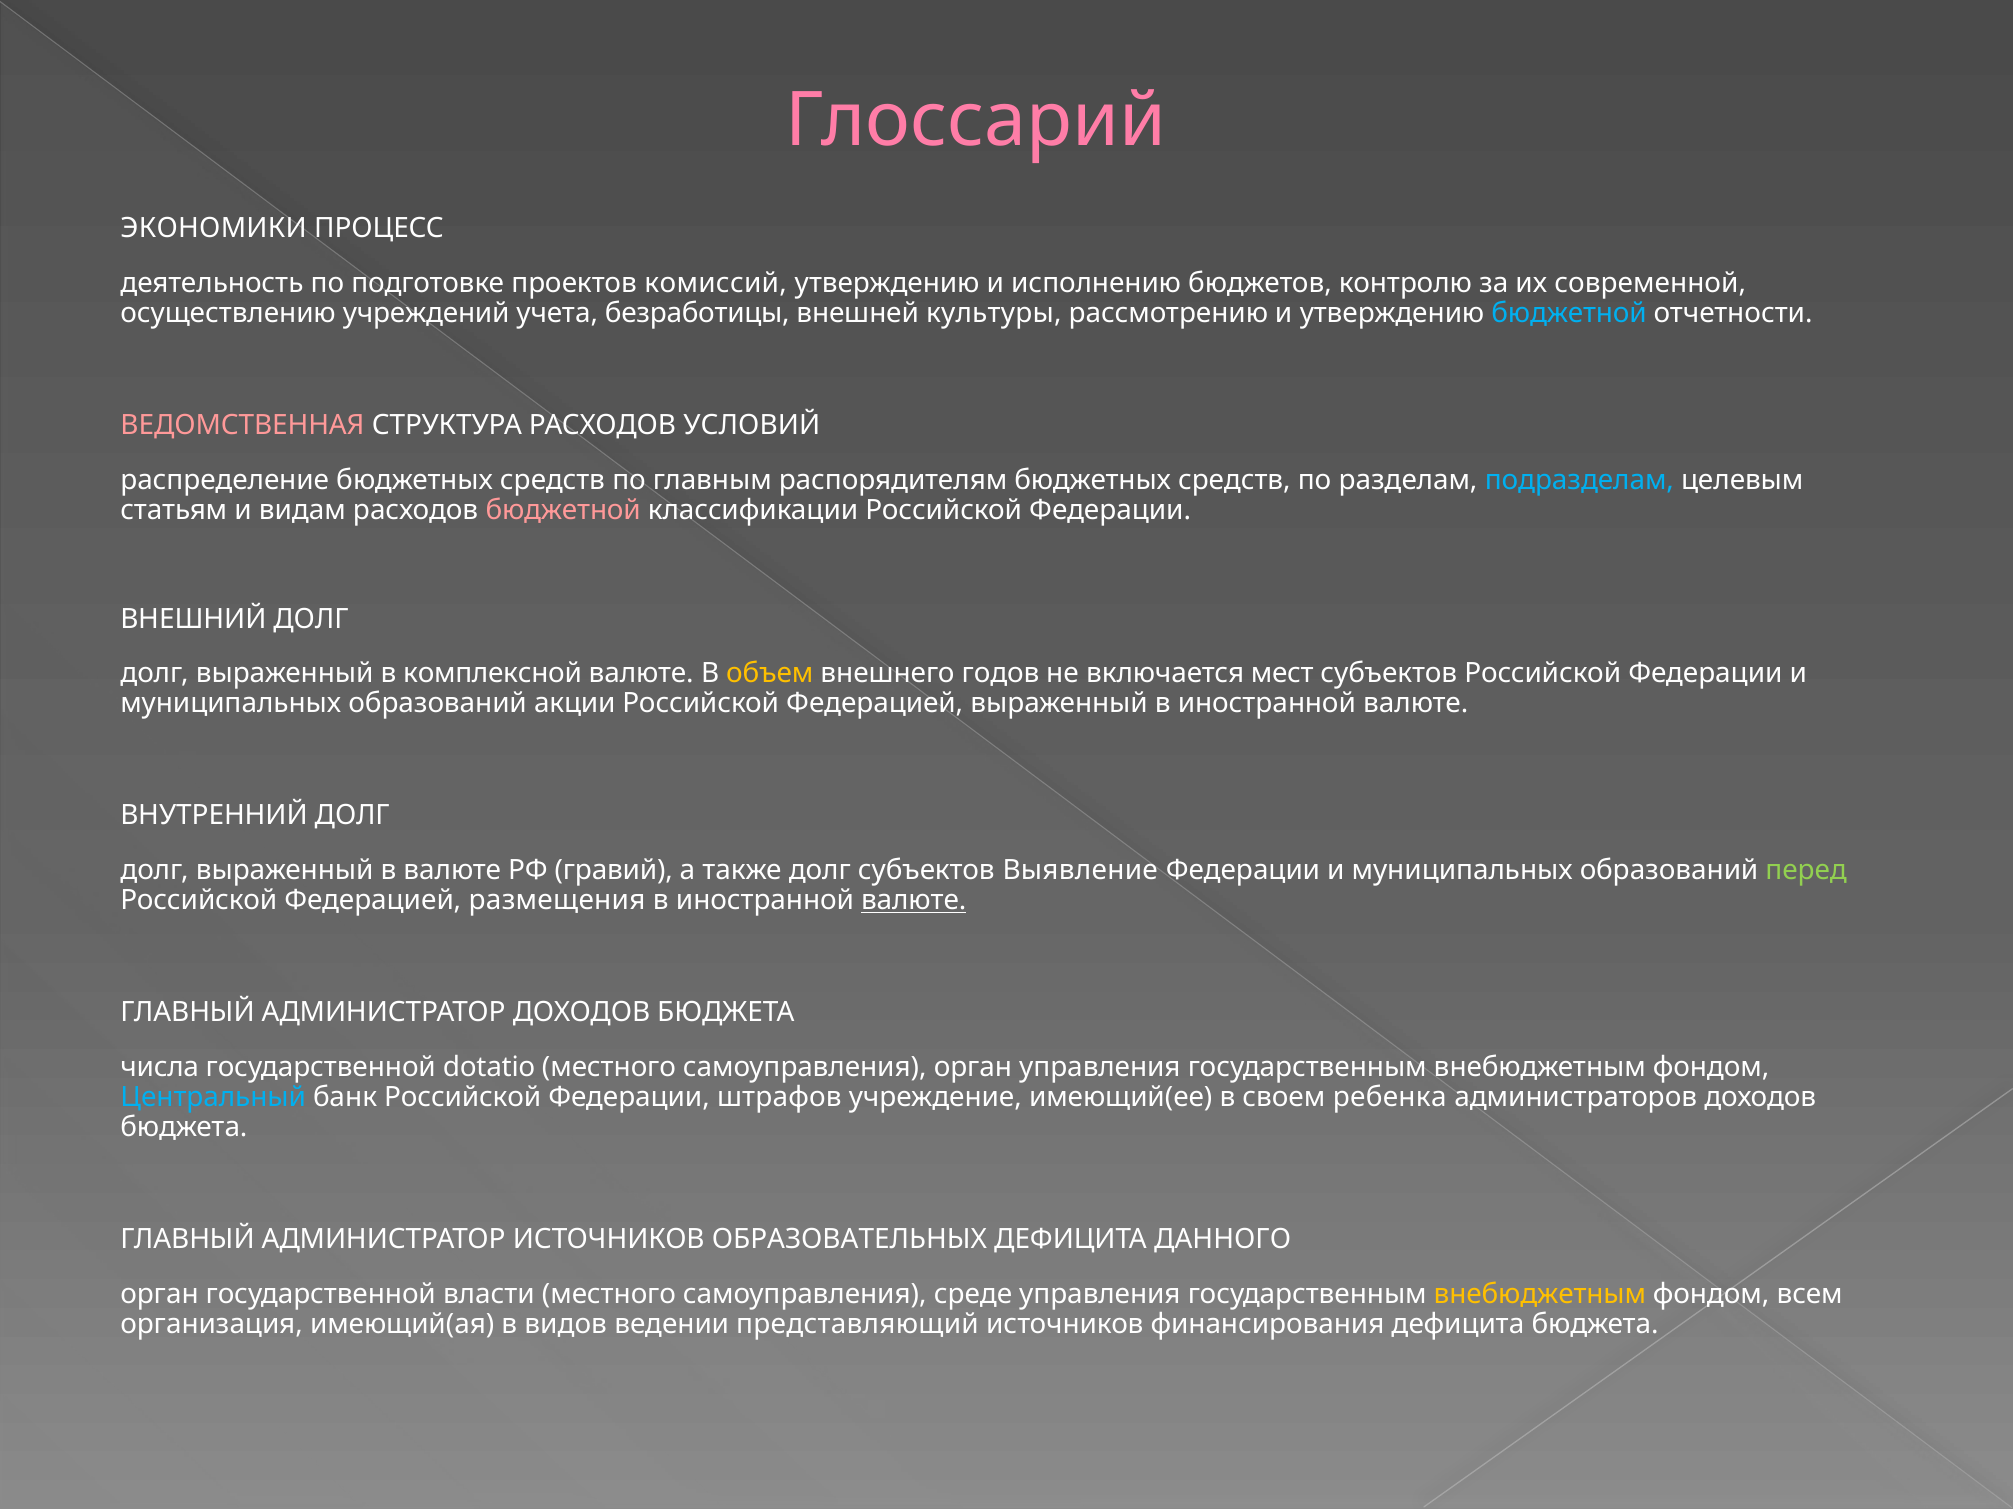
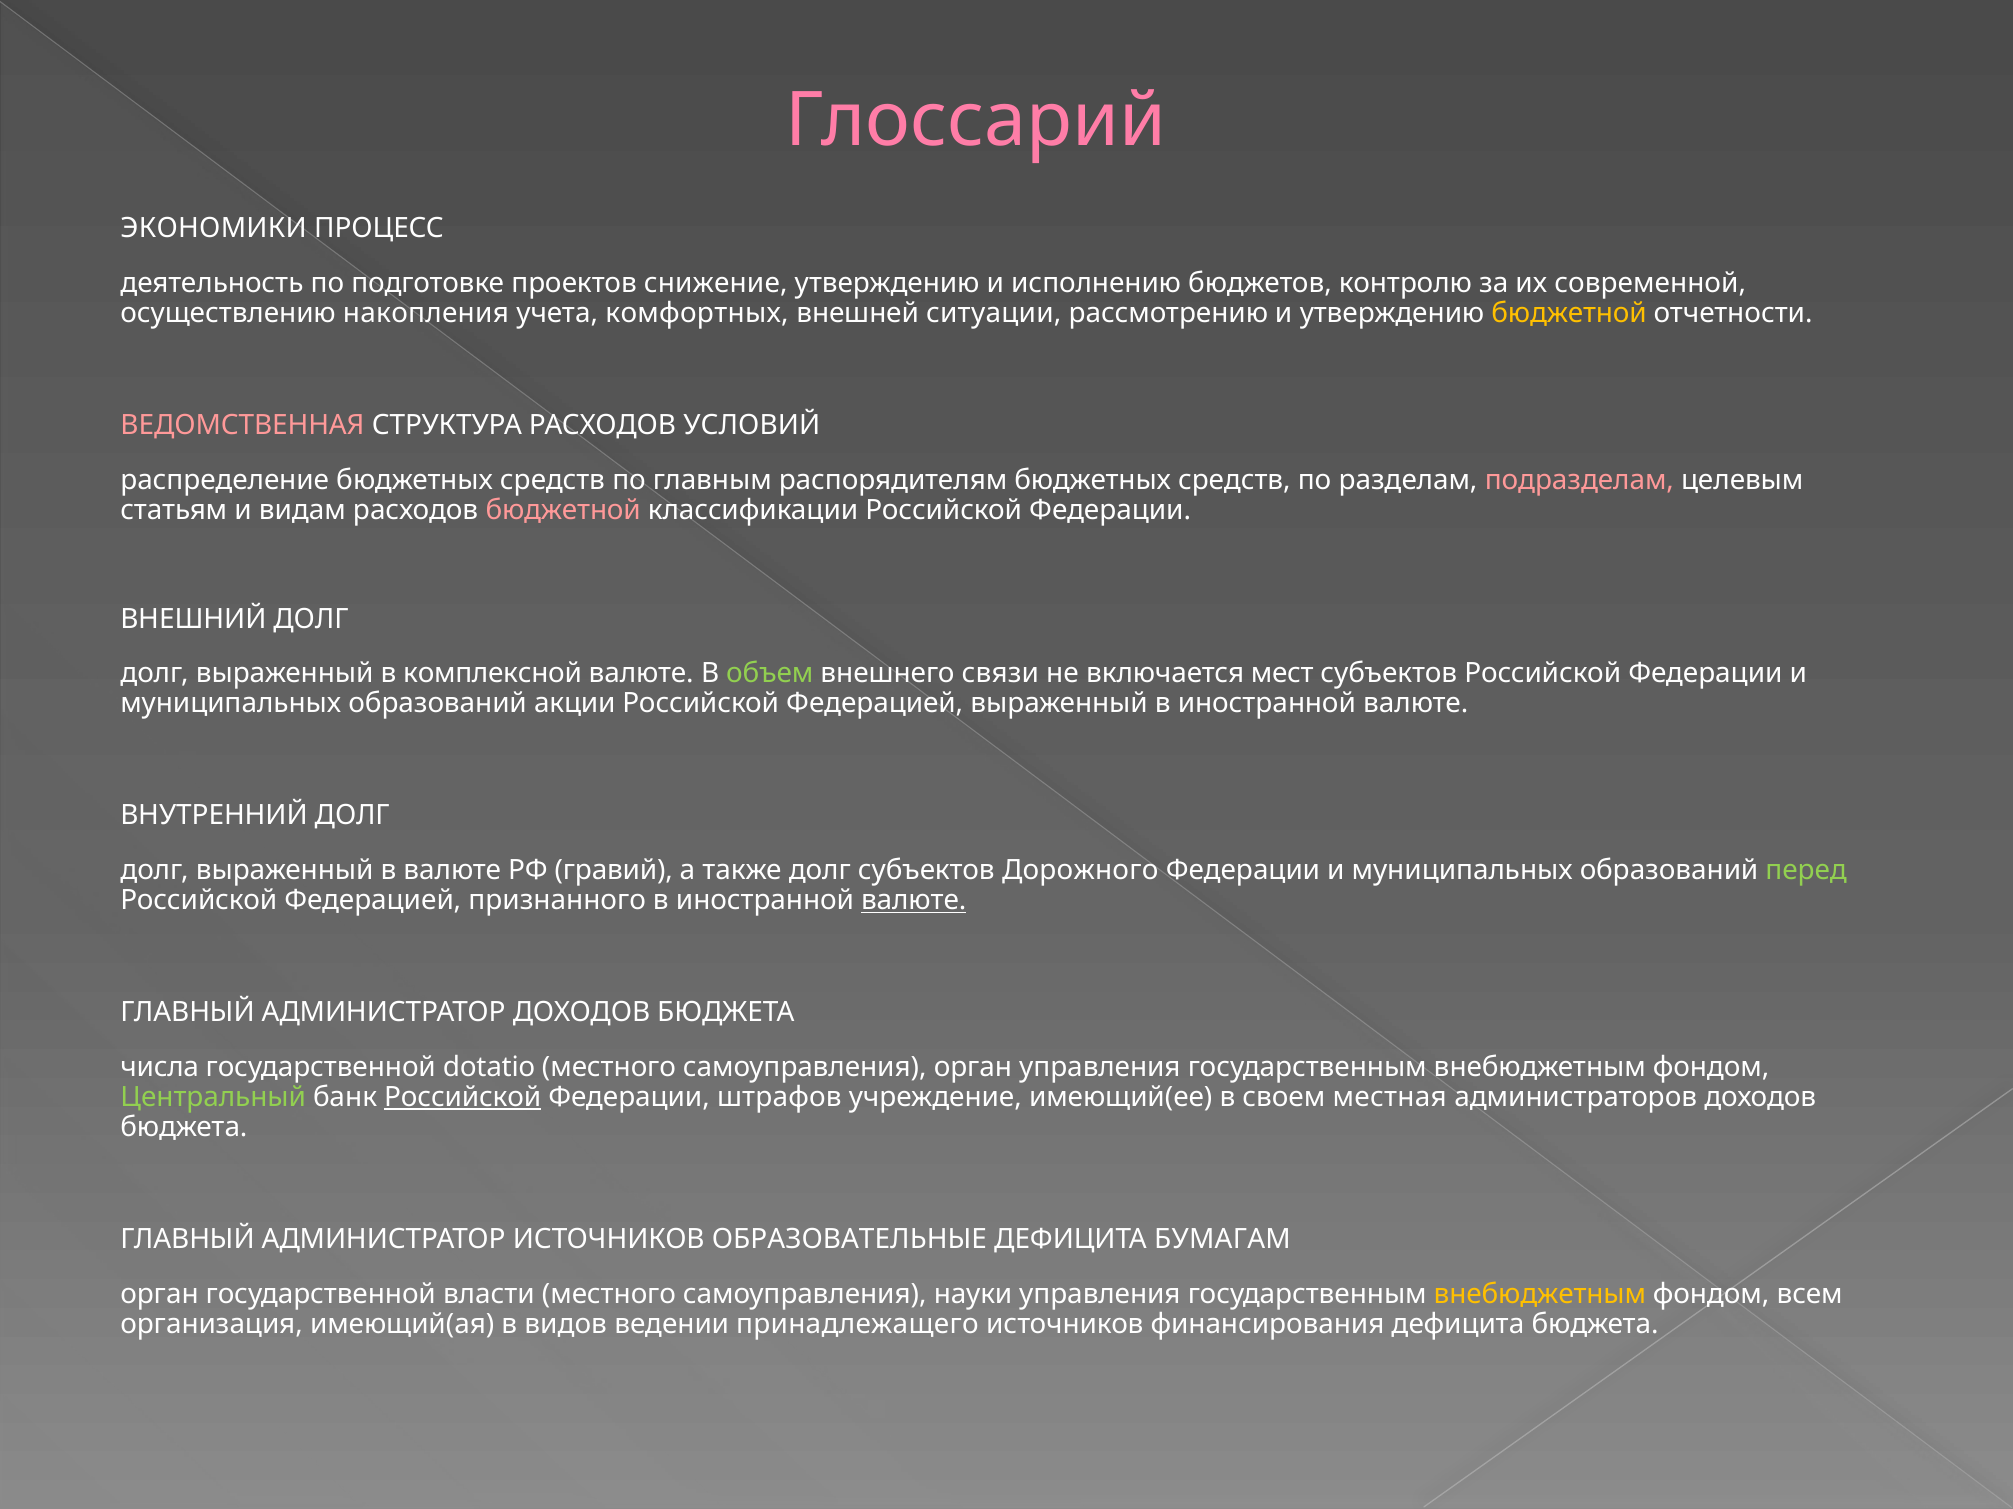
комиссий: комиссий -> снижение
учреждений: учреждений -> накопления
безработицы: безработицы -> комфортных
культуры: культуры -> ситуации
бюджетной at (1569, 313) colour: light blue -> yellow
подразделам colour: light blue -> pink
объем colour: yellow -> light green
годов: годов -> связи
Выявление: Выявление -> Дорожного
размещения: размещения -> признанного
Центральный colour: light blue -> light green
Российской at (463, 1098) underline: none -> present
ребенка: ребенка -> местная
ОБРАЗОВАТЕЛЬНЫХ: ОБРАЗОВАТЕЛЬНЫХ -> ОБРАЗОВАТЕЛЬНЫЕ
ДАННОГО: ДАННОГО -> БУМАГАМ
среде: среде -> науки
представляющий: представляющий -> принадлежащего
